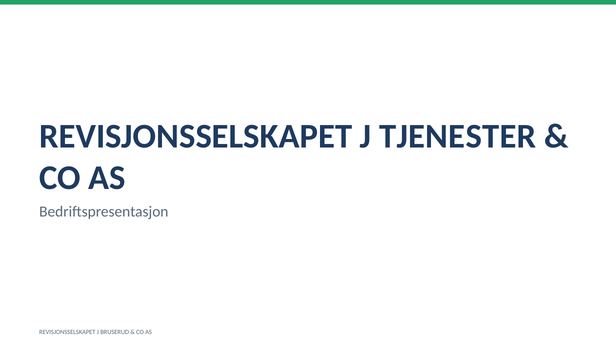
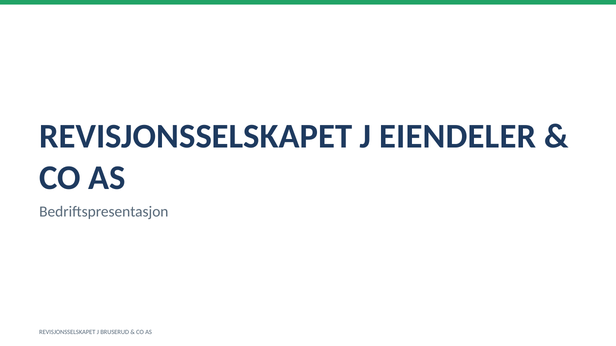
TJENESTER: TJENESTER -> EIENDELER
